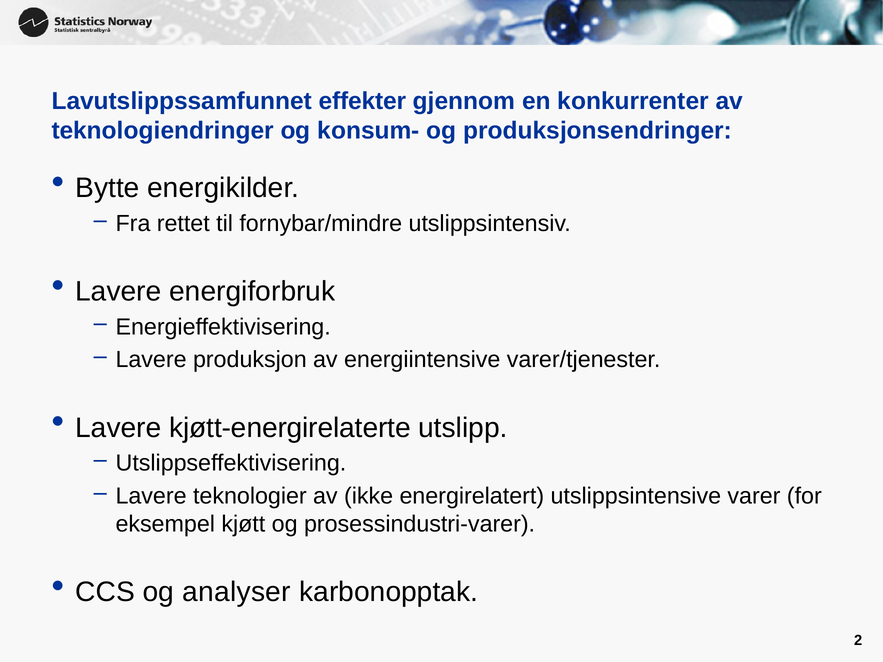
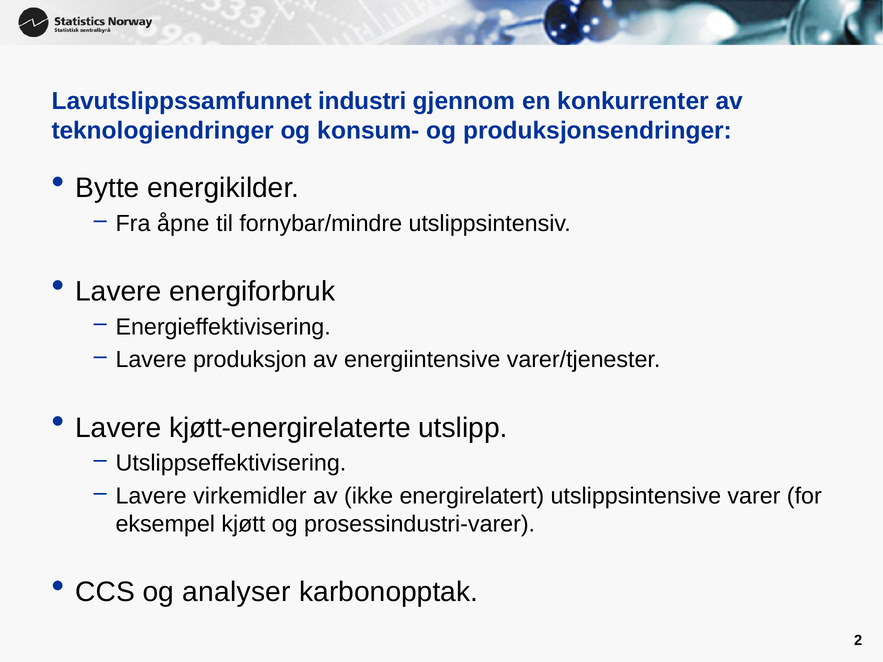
effekter: effekter -> industri
rettet: rettet -> åpne
teknologier: teknologier -> virkemidler
